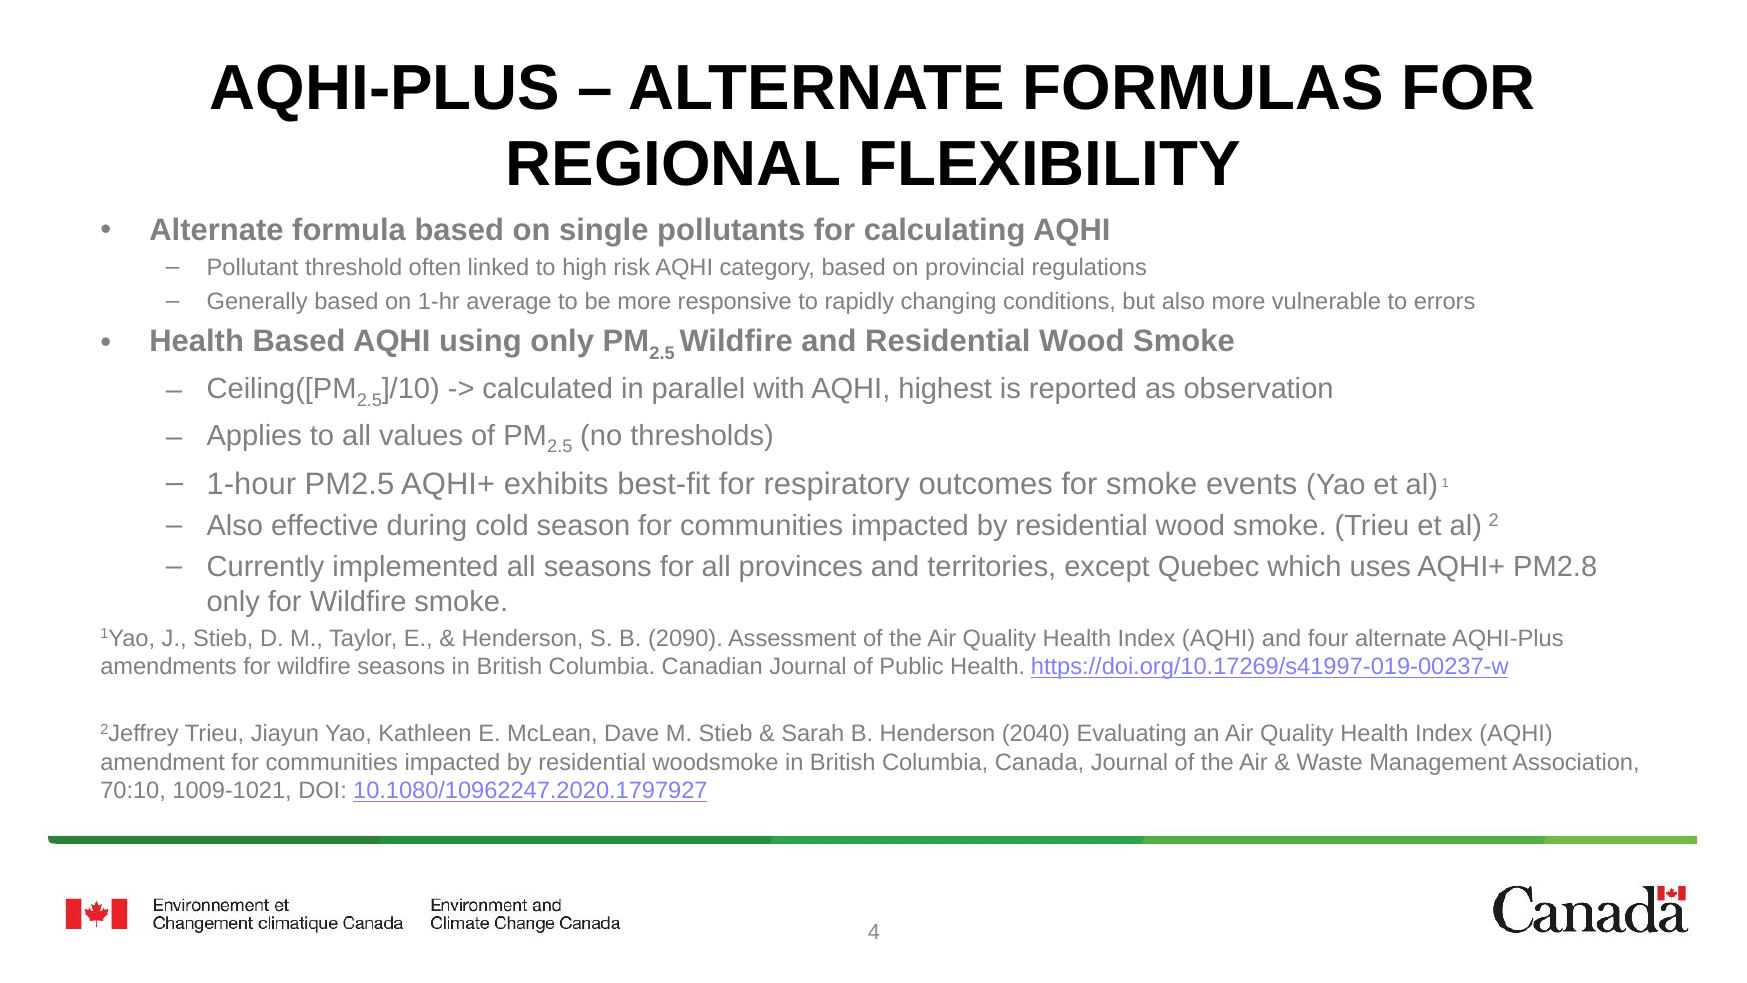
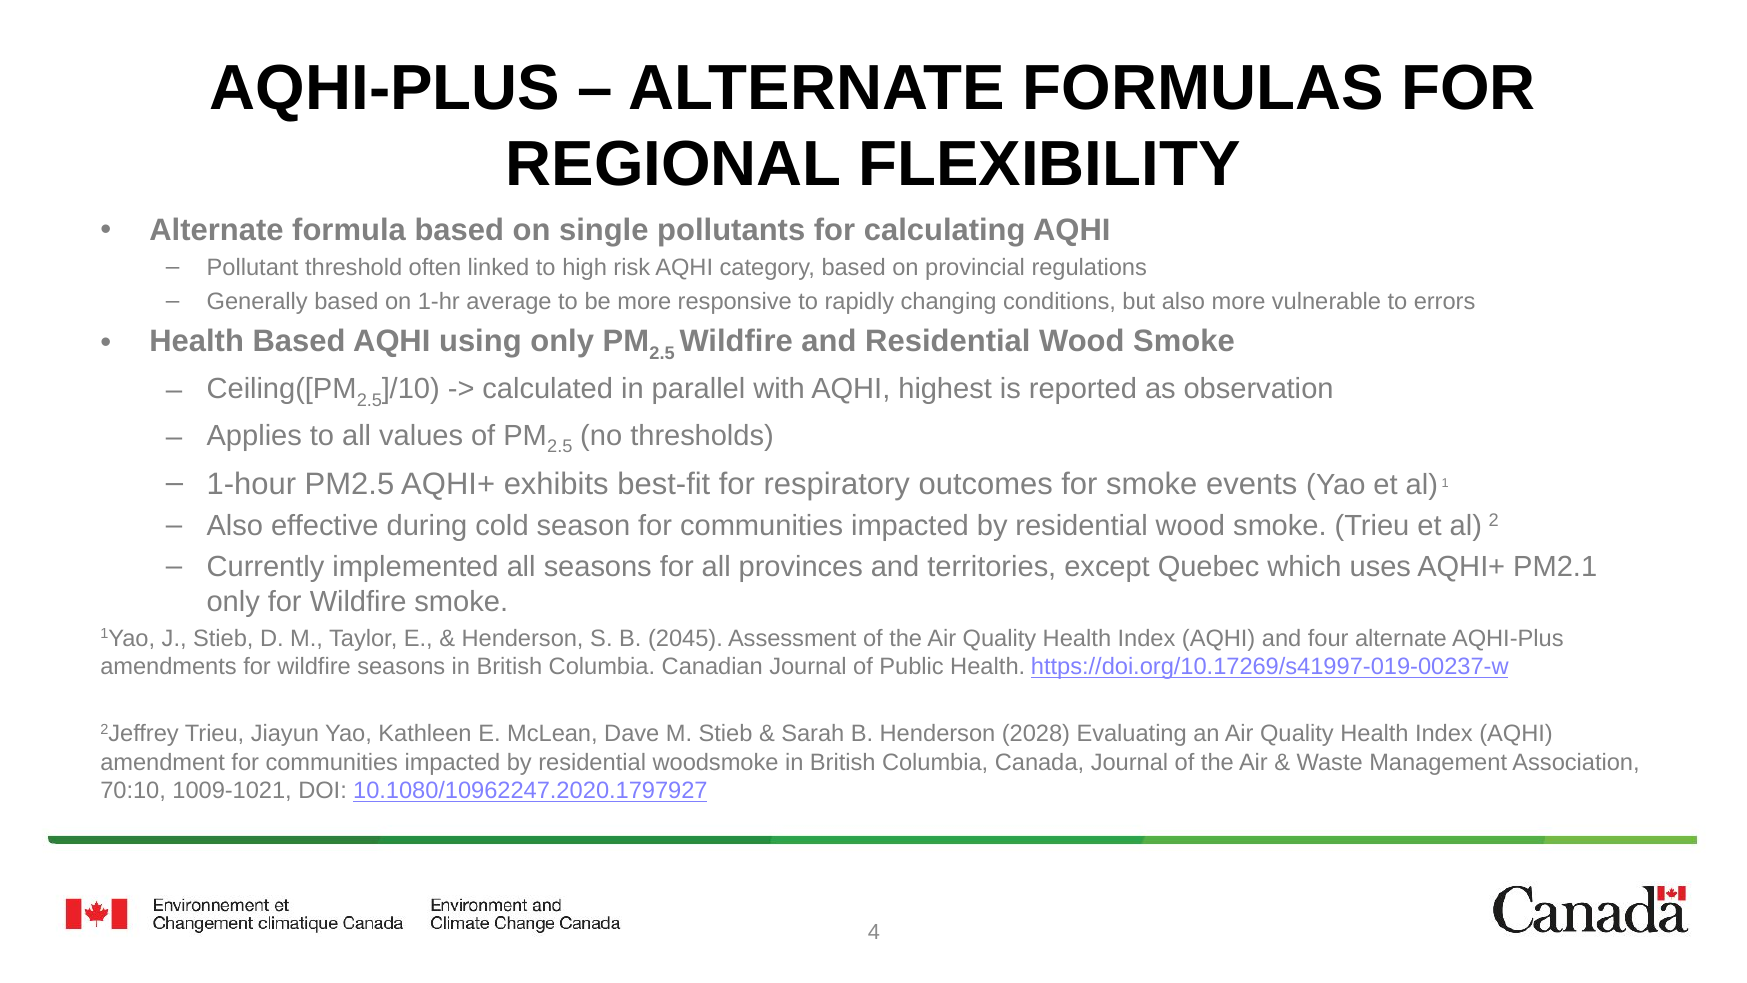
PM2.8: PM2.8 -> PM2.1
2090: 2090 -> 2045
2040: 2040 -> 2028
